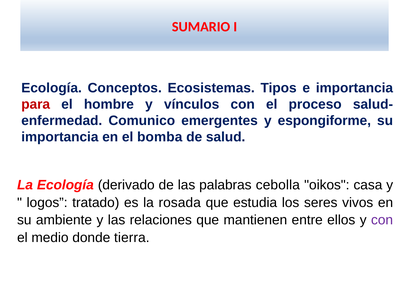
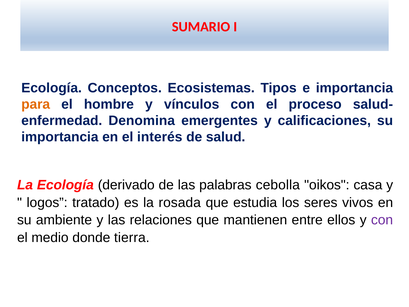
para colour: red -> orange
Comunico: Comunico -> Denomina
espongiforme: espongiforme -> calificaciones
bomba: bomba -> interés
